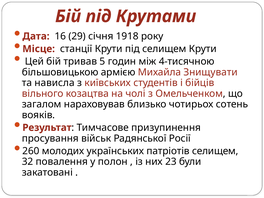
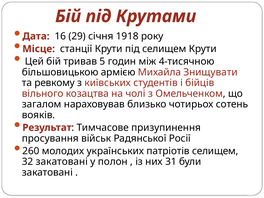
нависла: нависла -> ревкому
32 повалення: повалення -> закатовані
23: 23 -> 31
